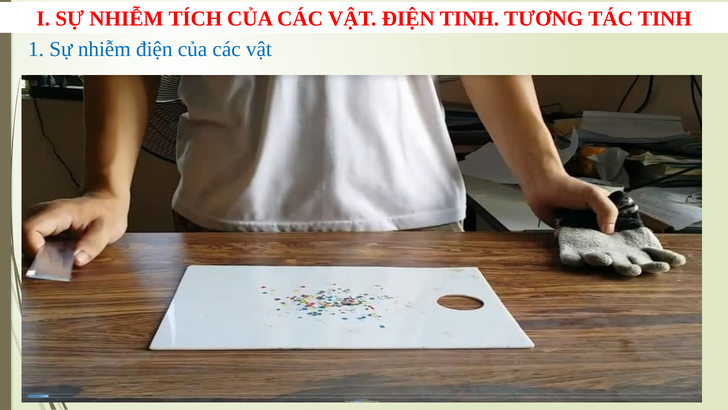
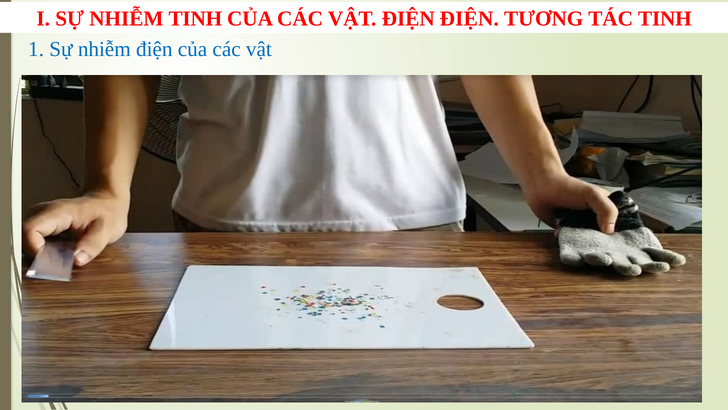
NHIỄM TÍCH: TÍCH -> TINH
ĐIỆN TINH: TINH -> ĐIỆN
